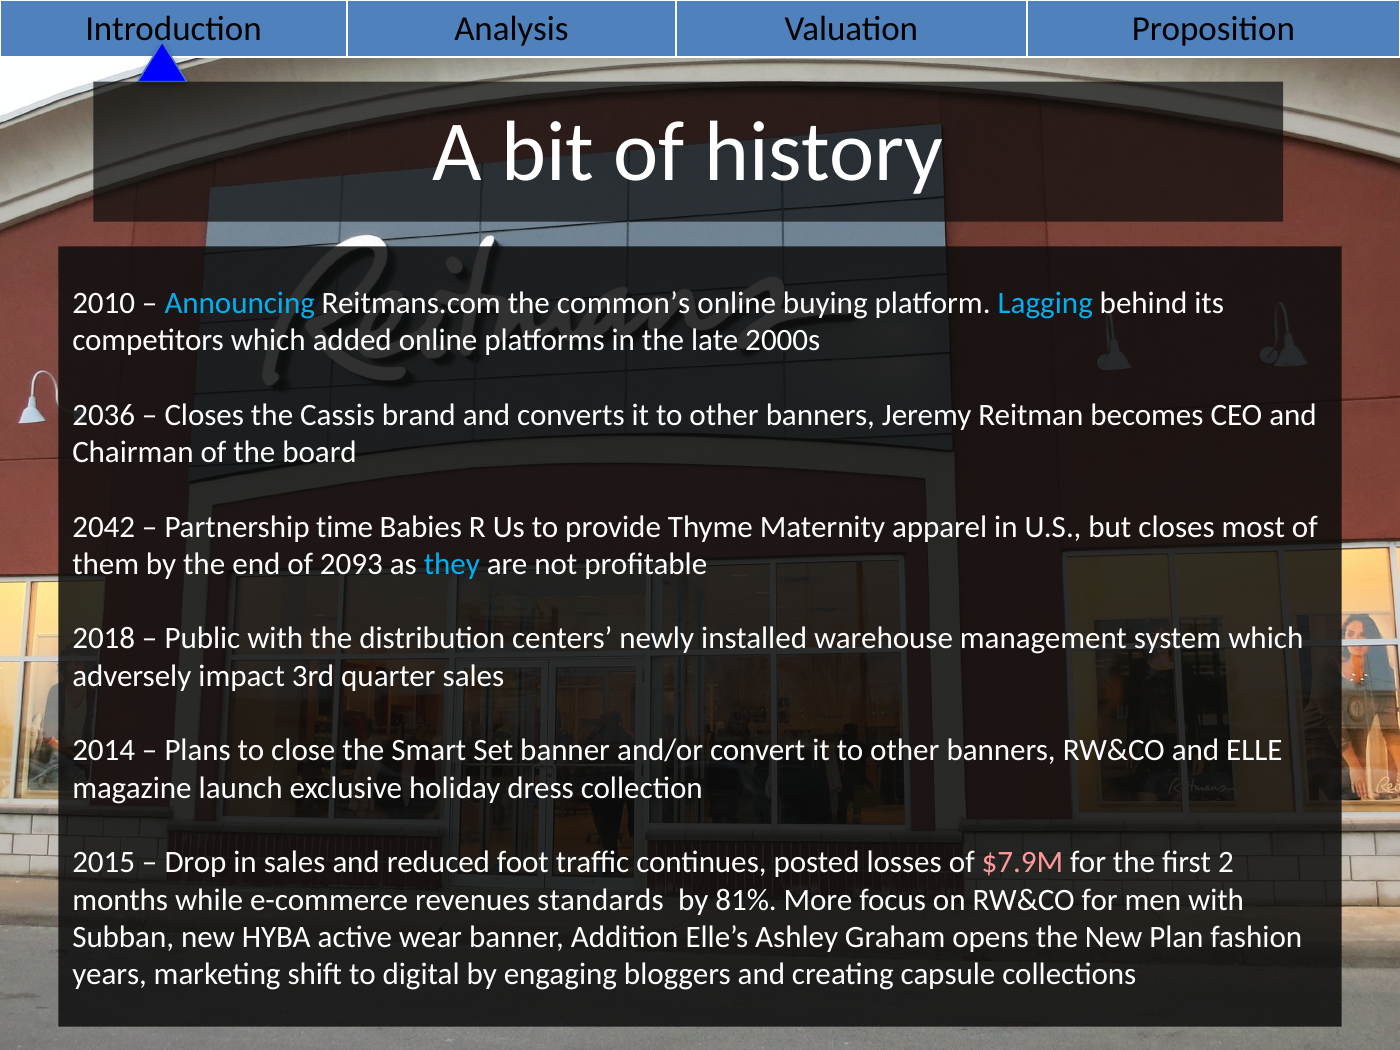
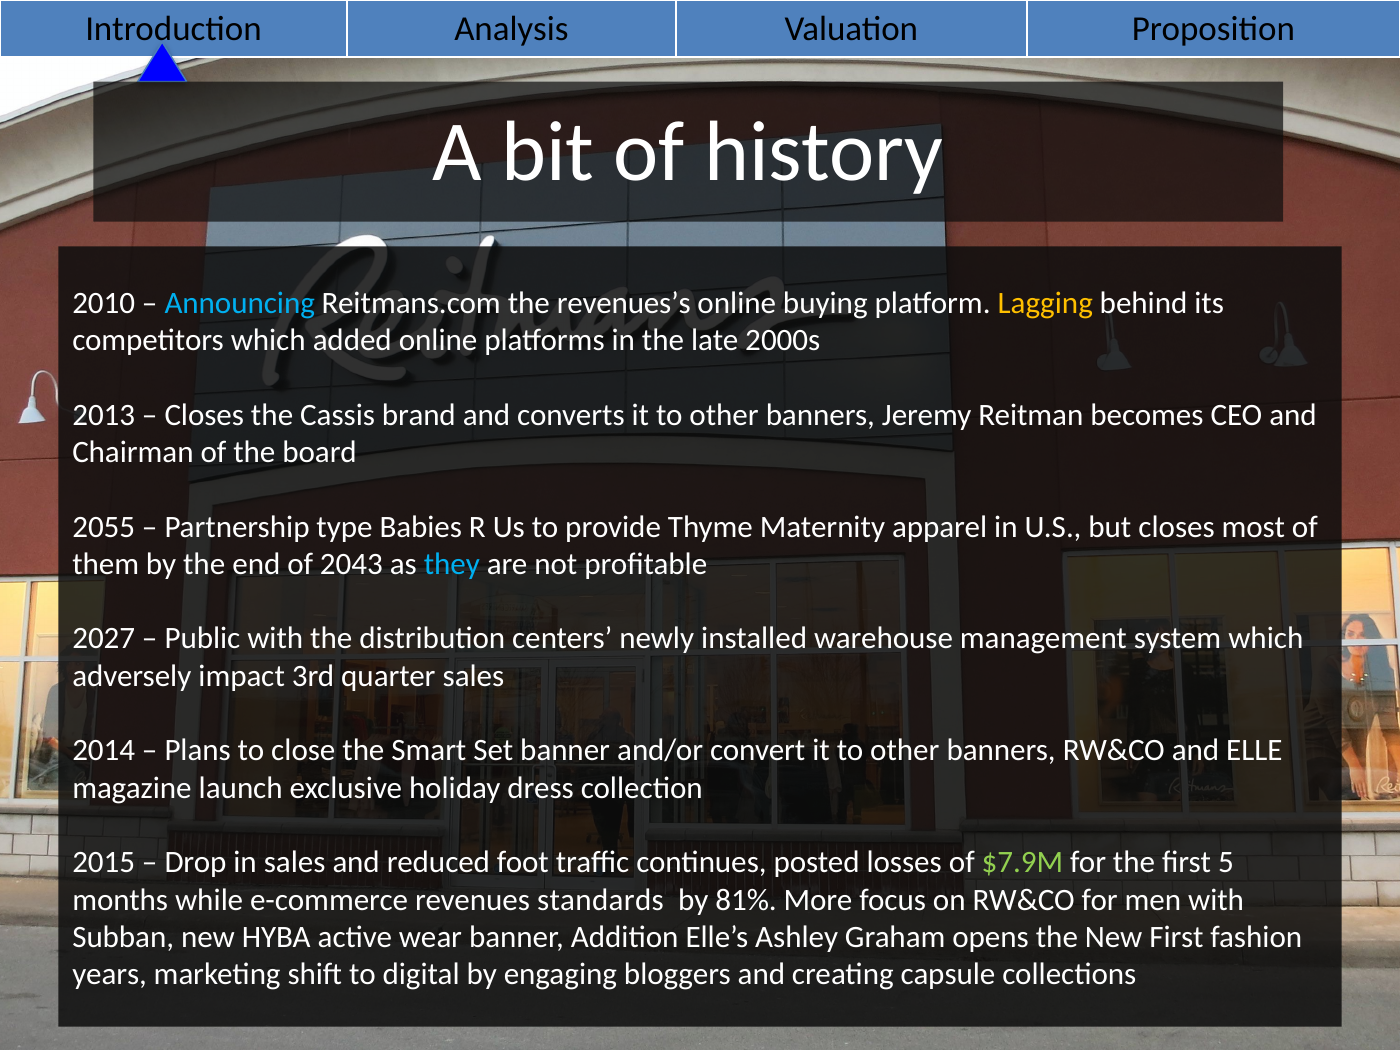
common’s: common’s -> revenues’s
Lagging colour: light blue -> yellow
2036: 2036 -> 2013
2042: 2042 -> 2055
time: time -> type
2093: 2093 -> 2043
2018: 2018 -> 2027
$7.9M colour: pink -> light green
2: 2 -> 5
New Plan: Plan -> First
